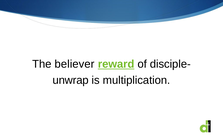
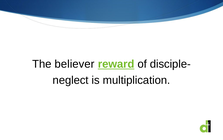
unwrap: unwrap -> neglect
